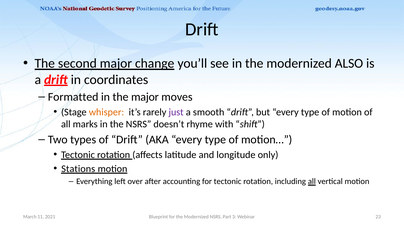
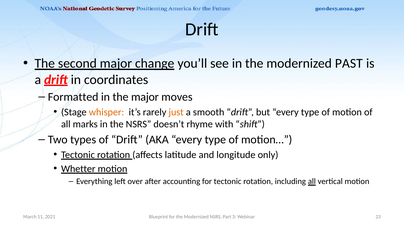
ALSO: ALSO -> PAST
just colour: purple -> orange
Stations: Stations -> Whetter
